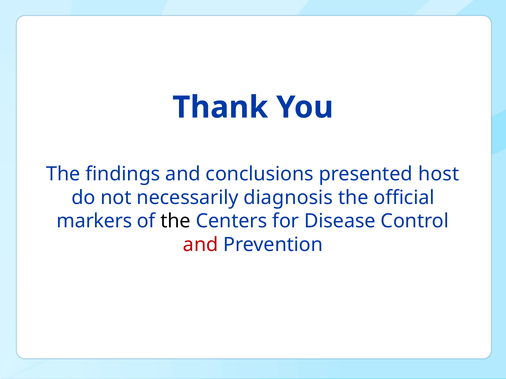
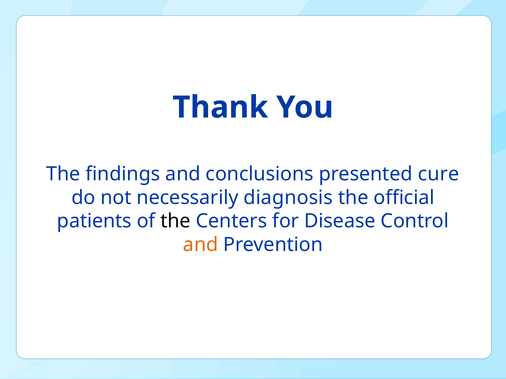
host: host -> cure
markers: markers -> patients
and at (201, 245) colour: red -> orange
